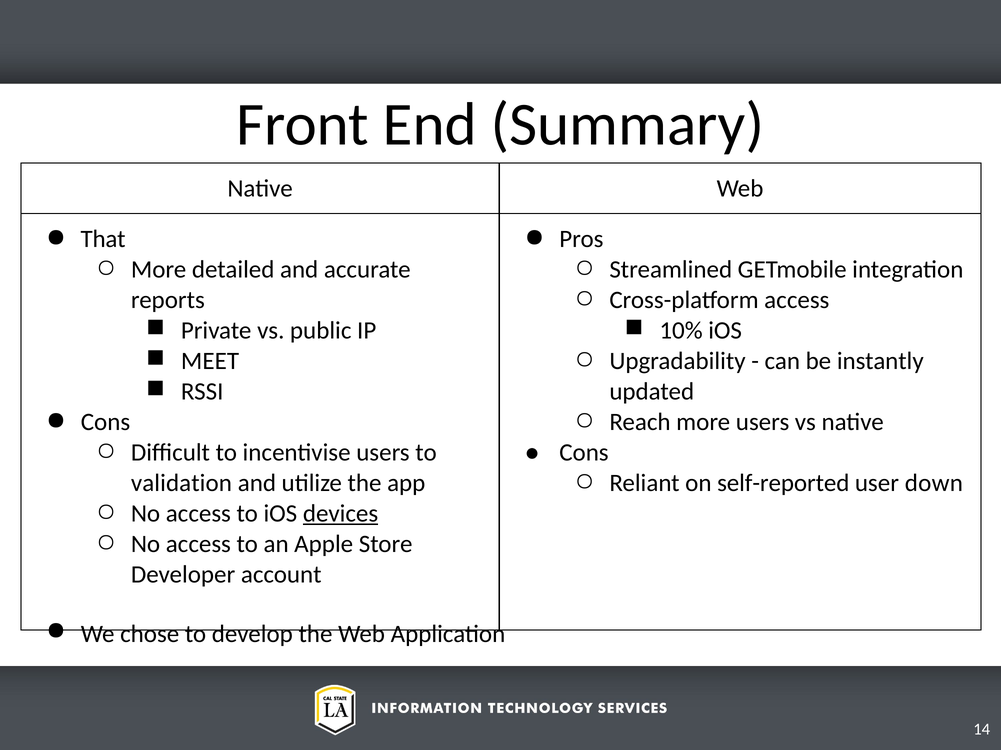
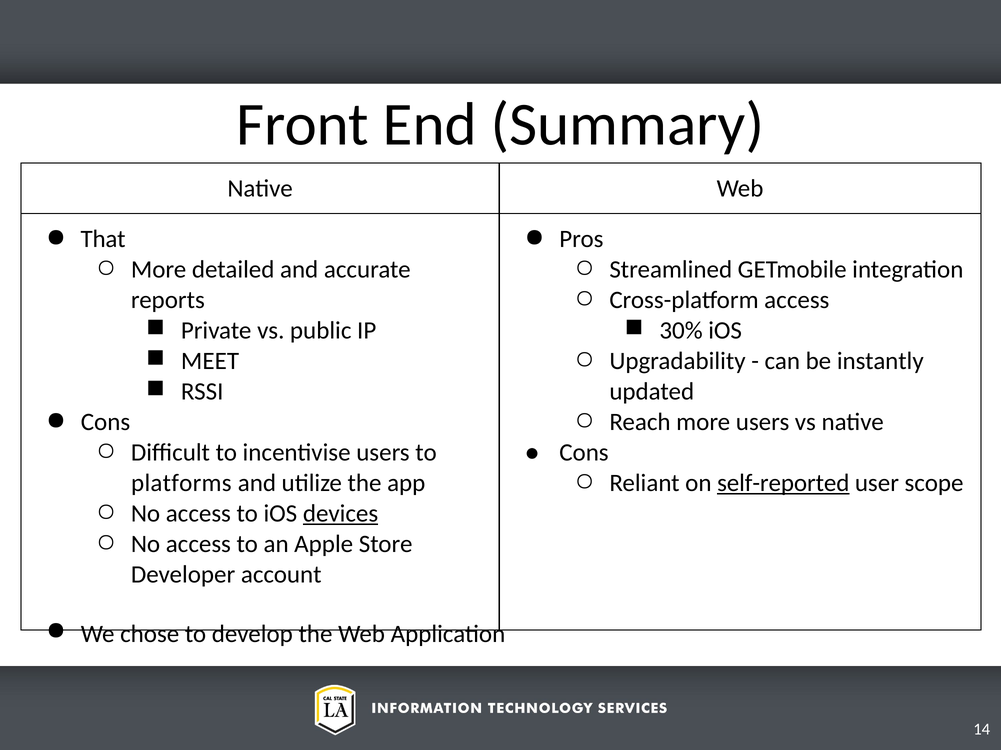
10%: 10% -> 30%
self-reported underline: none -> present
down: down -> scope
validation: validation -> platforms
